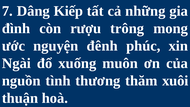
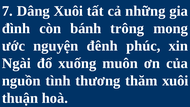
Dâng Kiếp: Kiếp -> Xuôi
rượu: rượu -> bánh
